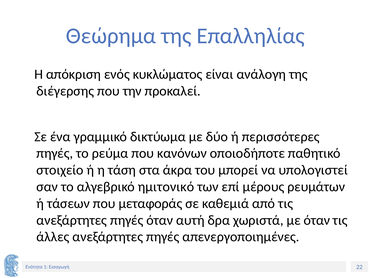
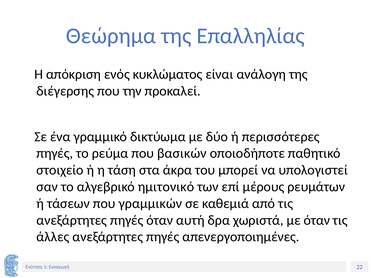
κανόνων: κανόνων -> βασικών
μεταφοράς: μεταφοράς -> γραμμικών
